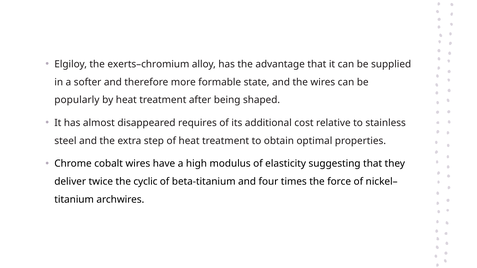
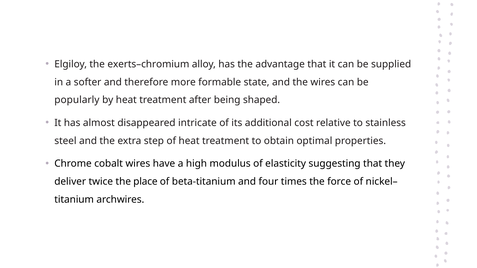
requires: requires -> intricate
cyclic: cyclic -> place
